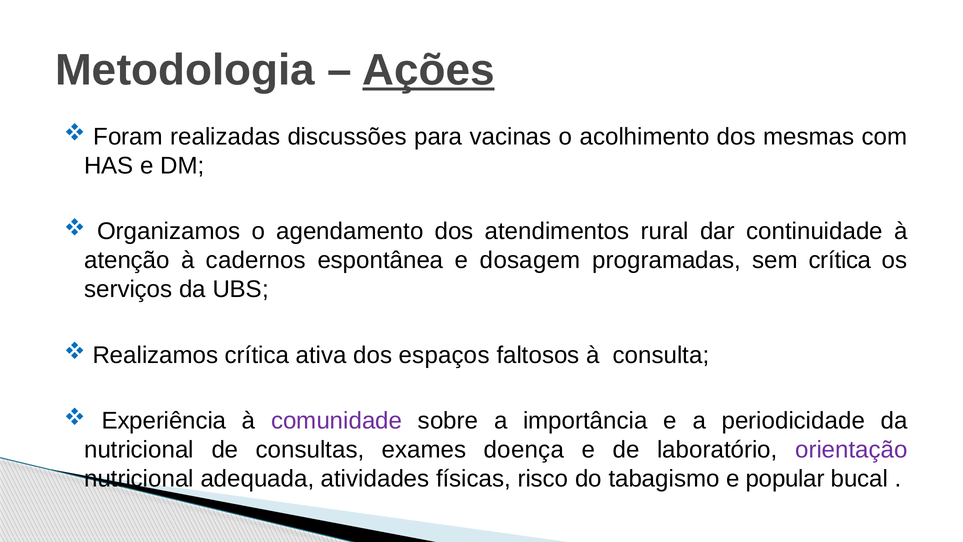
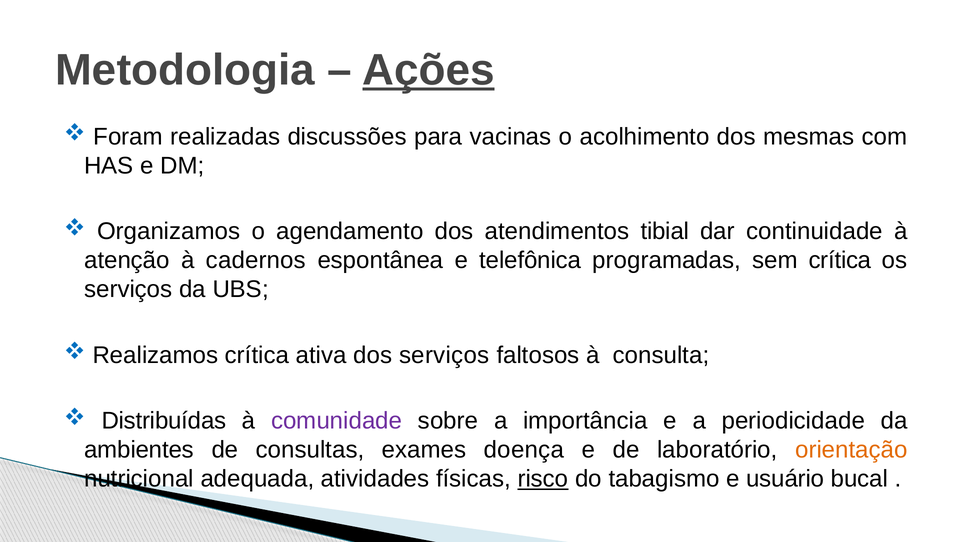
rural: rural -> tibial
dosagem: dosagem -> telefônica
dos espaços: espaços -> serviços
Experiência: Experiência -> Distribuídas
nutricional at (139, 450): nutricional -> ambientes
orientação colour: purple -> orange
risco underline: none -> present
popular: popular -> usuário
